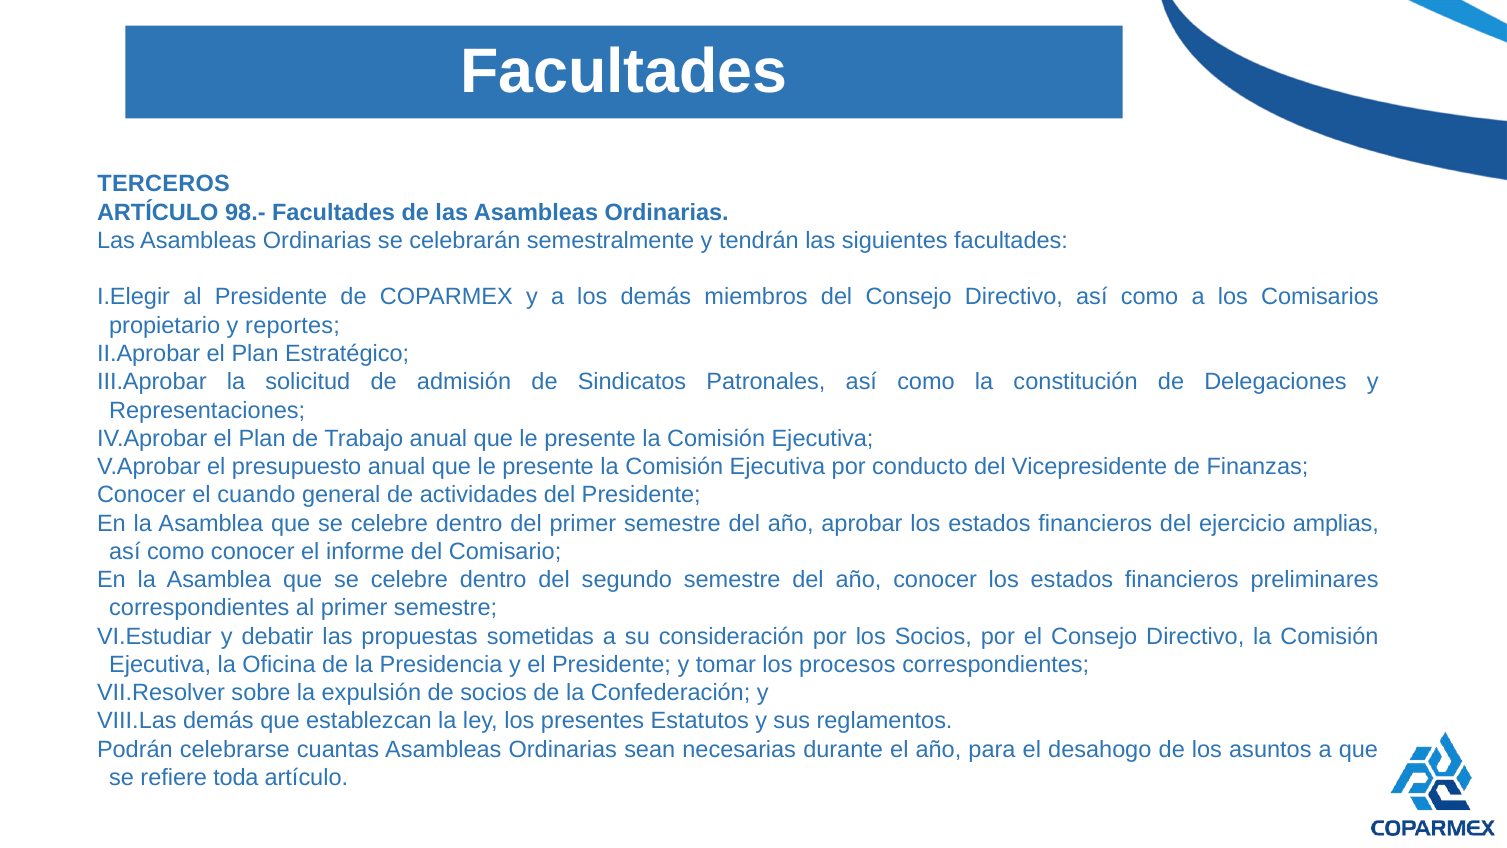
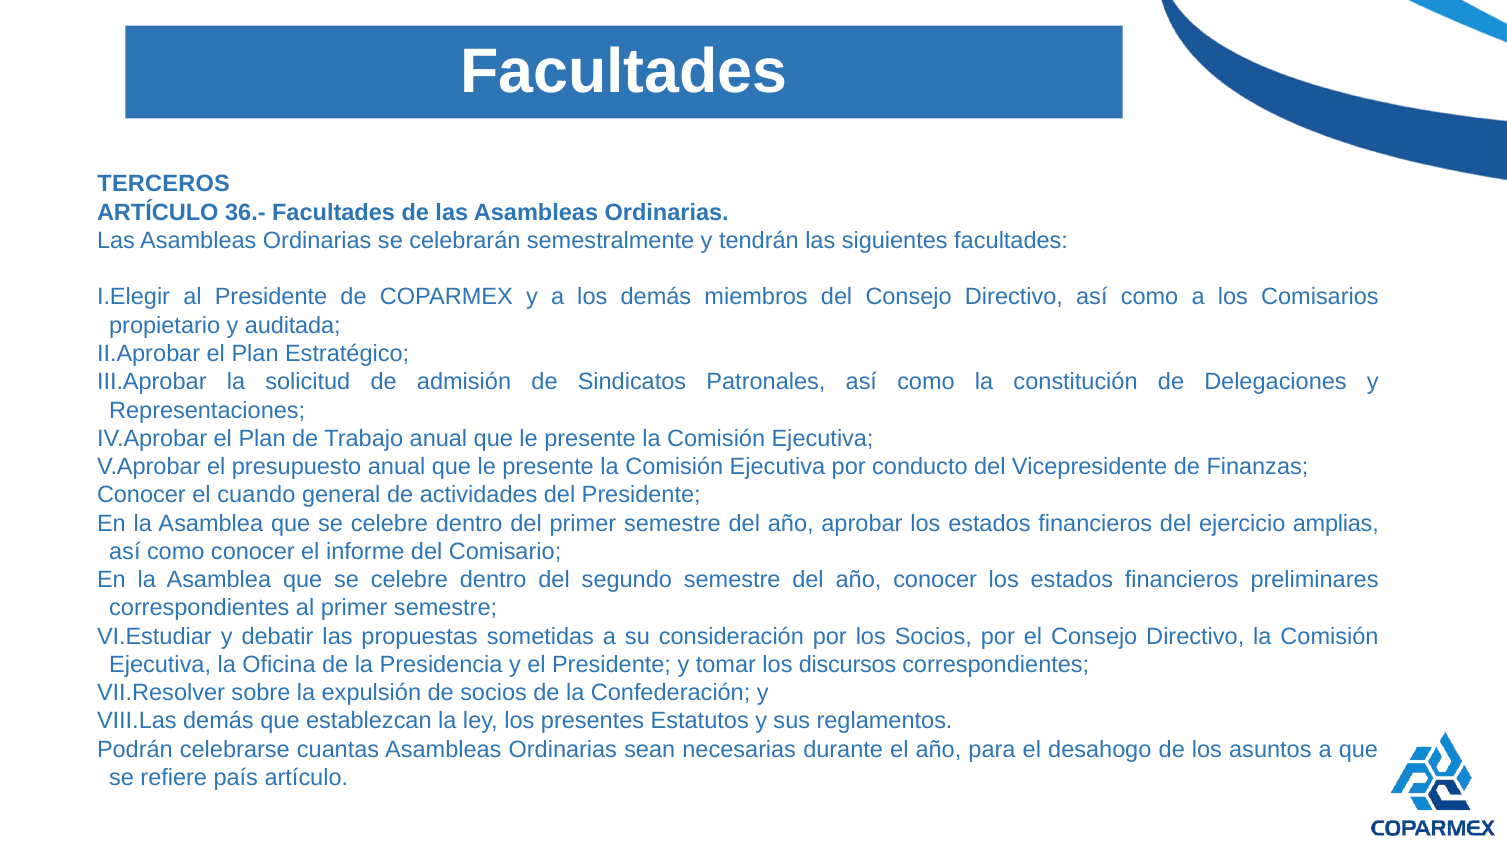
98.-: 98.- -> 36.-
reportes: reportes -> auditada
procesos: procesos -> discursos
toda: toda -> país
